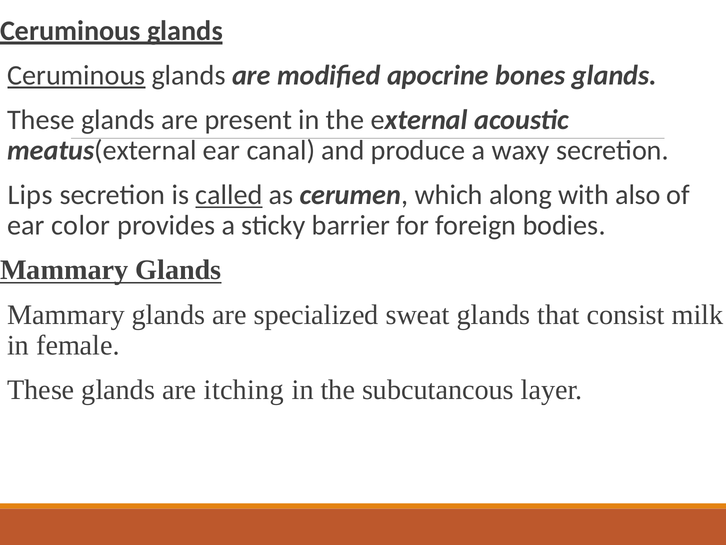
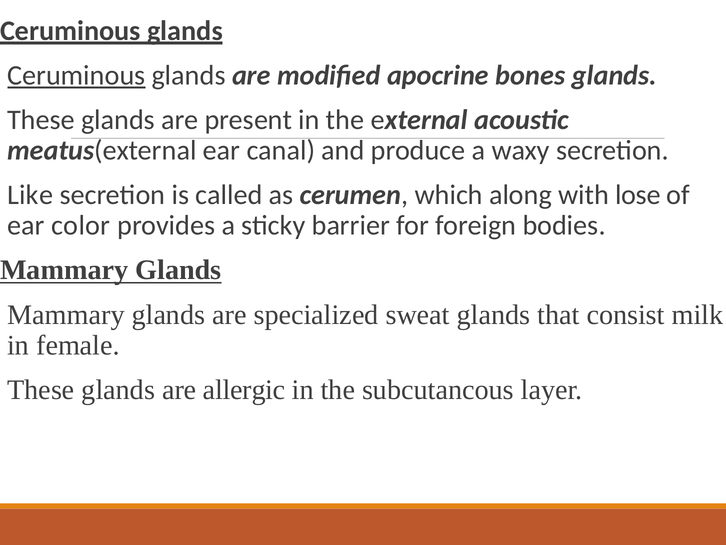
Lips: Lips -> Like
called underline: present -> none
also: also -> lose
itching: itching -> allergic
